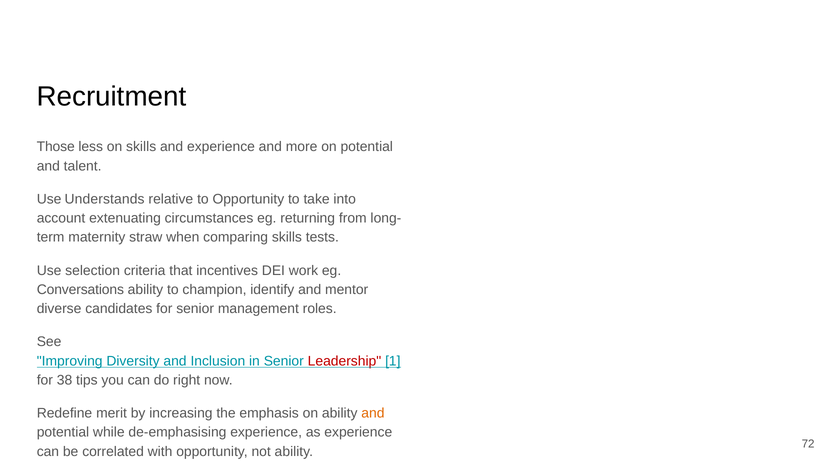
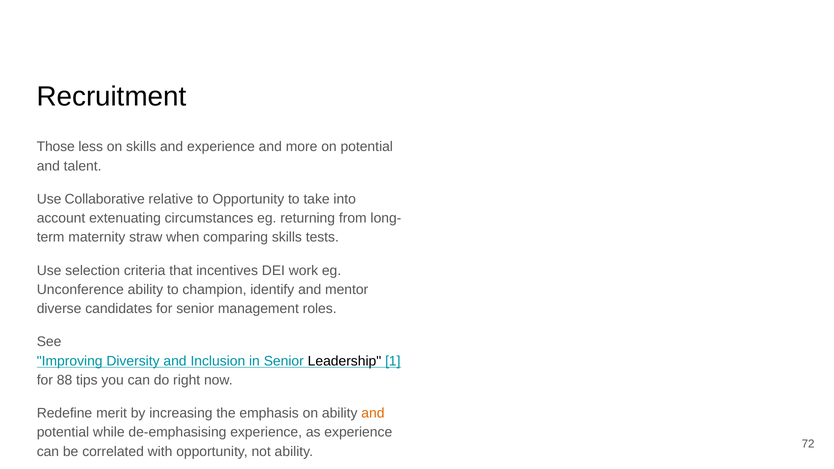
Understands: Understands -> Collaborative
Conversations: Conversations -> Unconference
Leadership colour: red -> black
38: 38 -> 88
